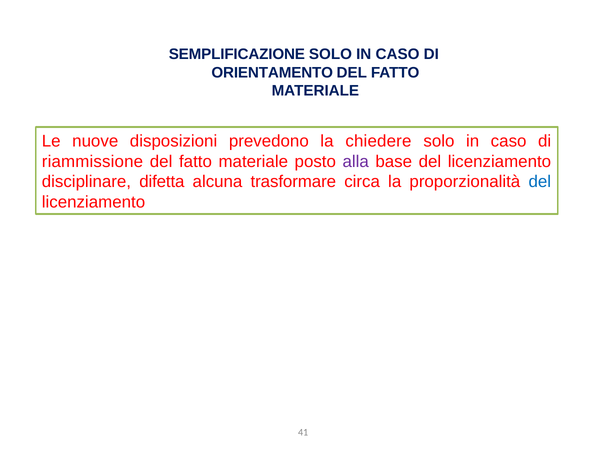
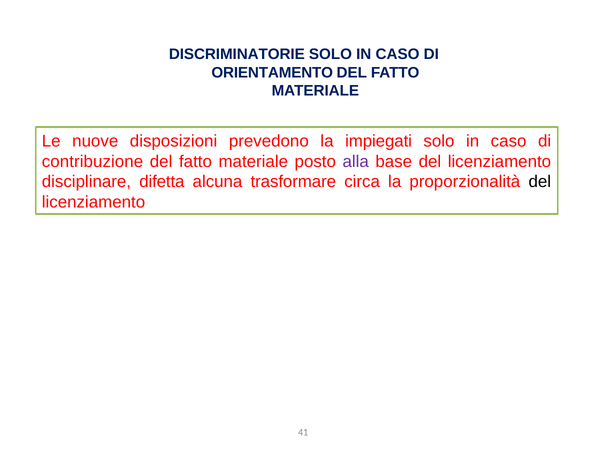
SEMPLIFICAZIONE: SEMPLIFICAZIONE -> DISCRIMINATORIE
chiedere: chiedere -> impiegati
riammissione: riammissione -> contribuzione
del at (540, 182) colour: blue -> black
